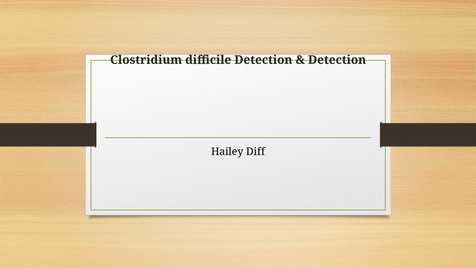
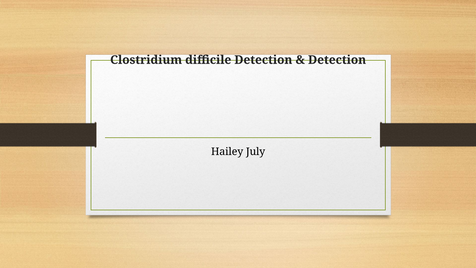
Diff: Diff -> July
